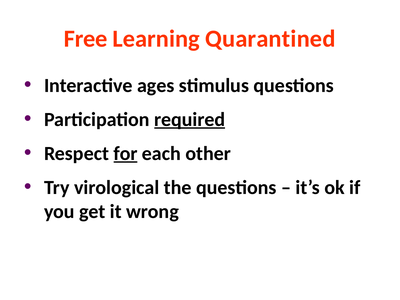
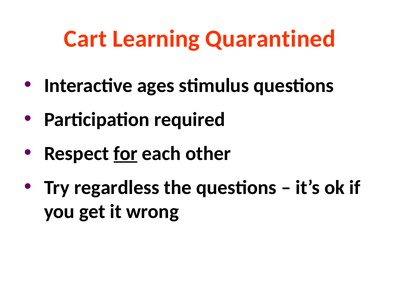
Free: Free -> Cart
required underline: present -> none
virological: virological -> regardless
